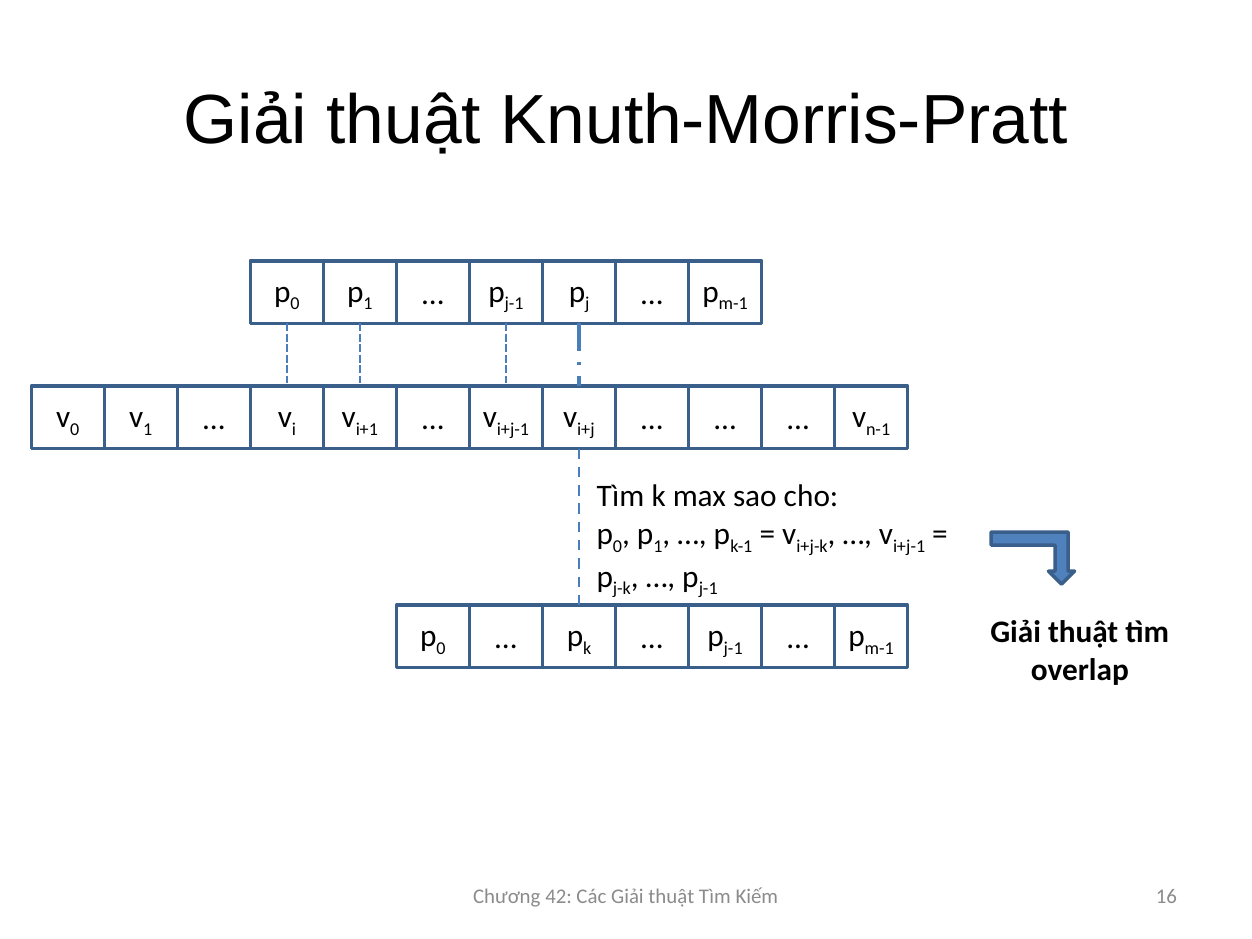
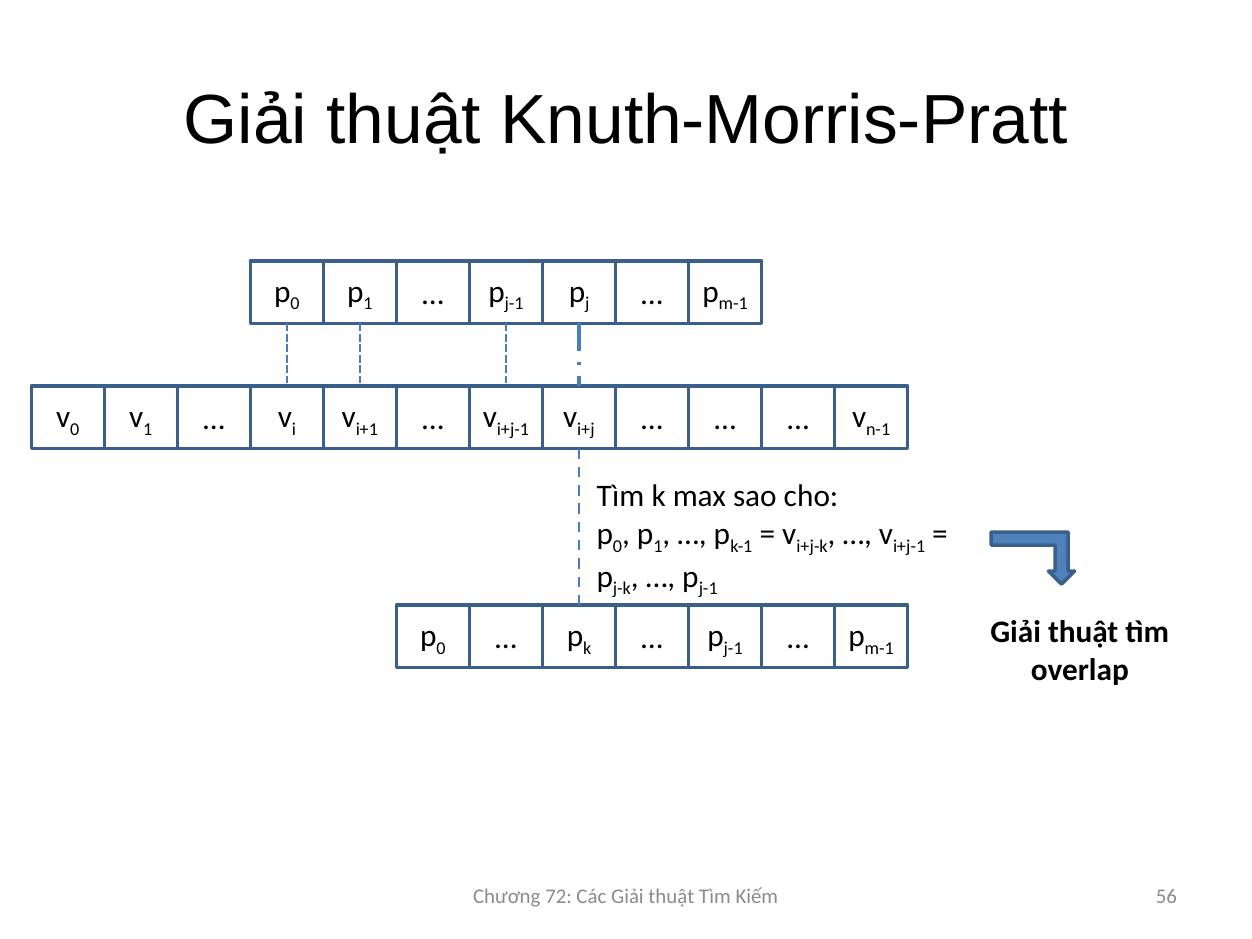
42: 42 -> 72
16: 16 -> 56
